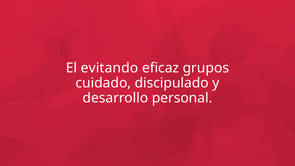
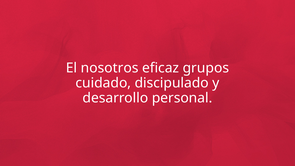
evitando: evitando -> nosotros
